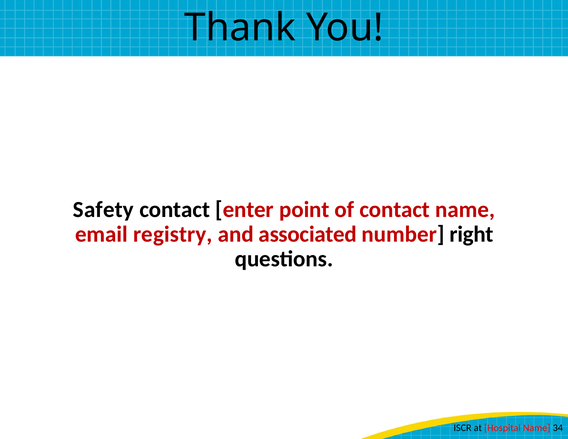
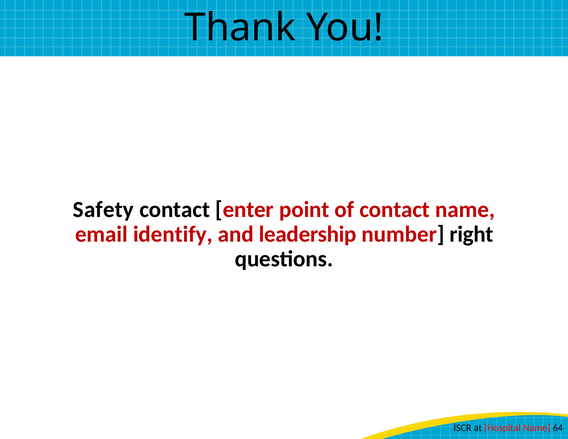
registry: registry -> identify
associated: associated -> leadership
34: 34 -> 64
